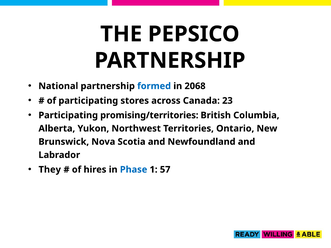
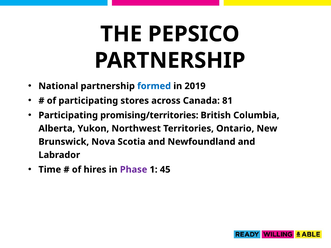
2068: 2068 -> 2019
23: 23 -> 81
They: They -> Time
Phase colour: blue -> purple
57: 57 -> 45
